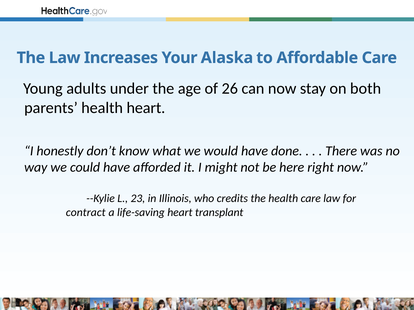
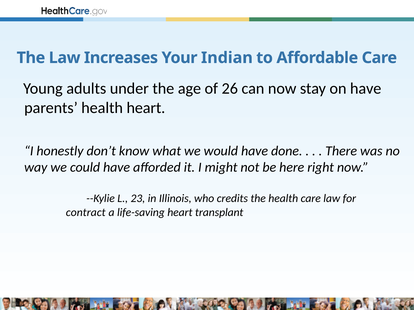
Alaska: Alaska -> Indian
on both: both -> have
